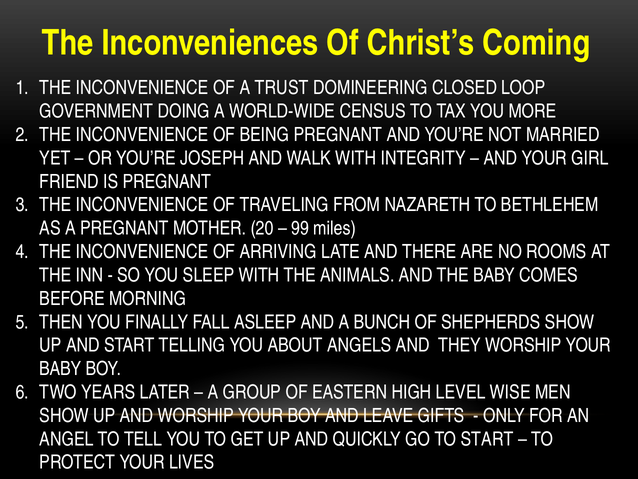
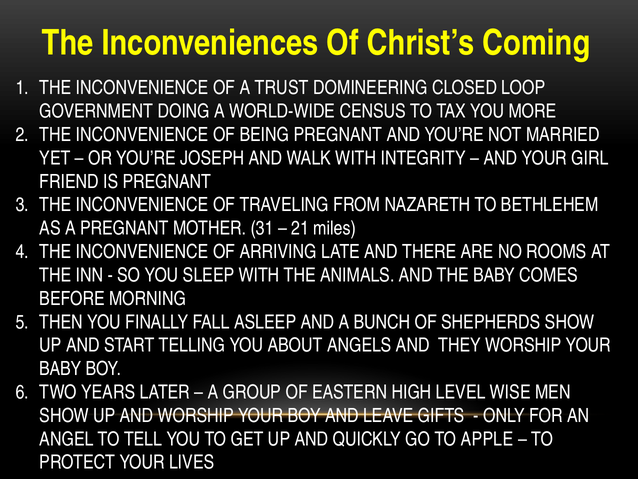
20: 20 -> 31
99: 99 -> 21
TO START: START -> APPLE
